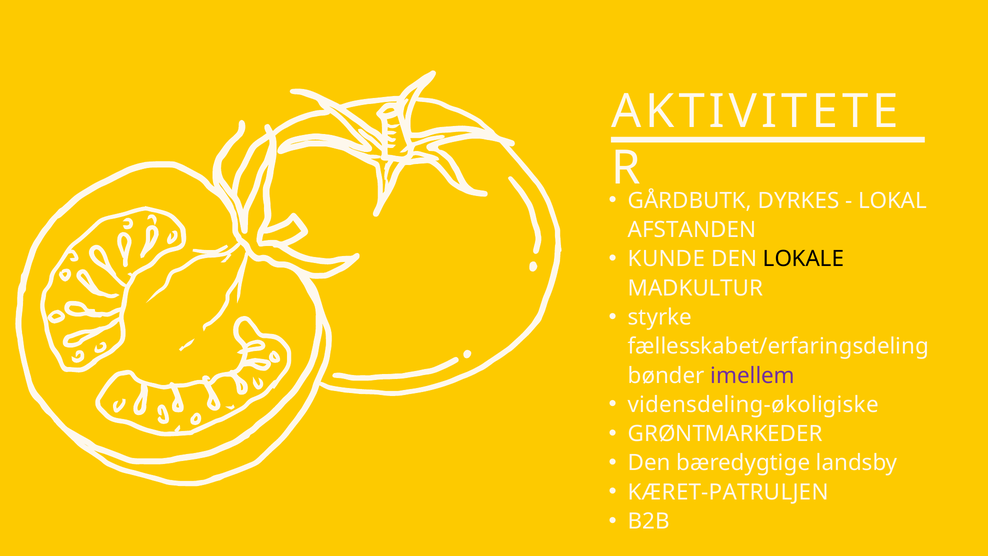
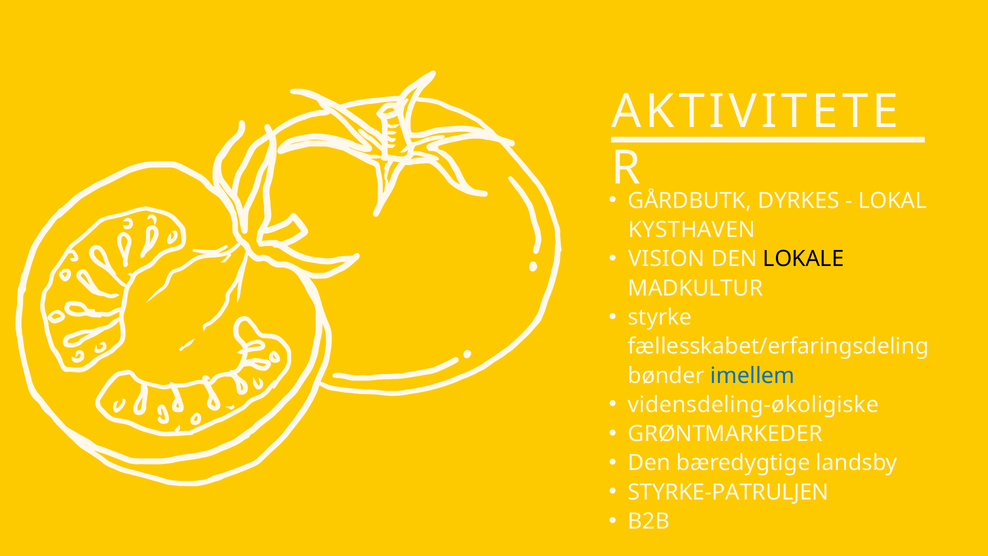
AFSTANDEN: AFSTANDEN -> KYSTHAVEN
KUNDE: KUNDE -> VISION
imellem colour: purple -> blue
KÆRET-PATRULJEN: KÆRET-PATRULJEN -> STYRKE-PATRULJEN
